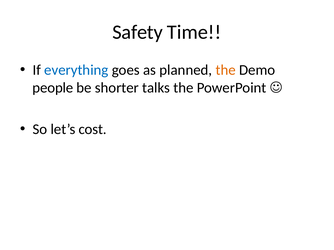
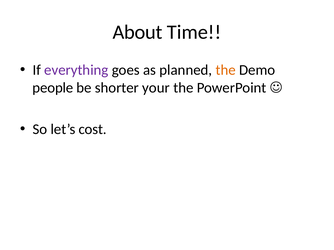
Safety: Safety -> About
everything colour: blue -> purple
talks: talks -> your
